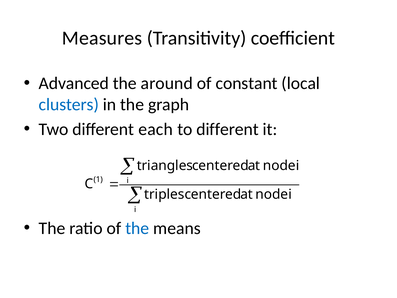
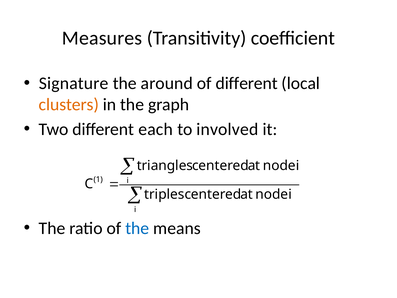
Advanced: Advanced -> Signature
of constant: constant -> different
clusters colour: blue -> orange
to different: different -> involved
